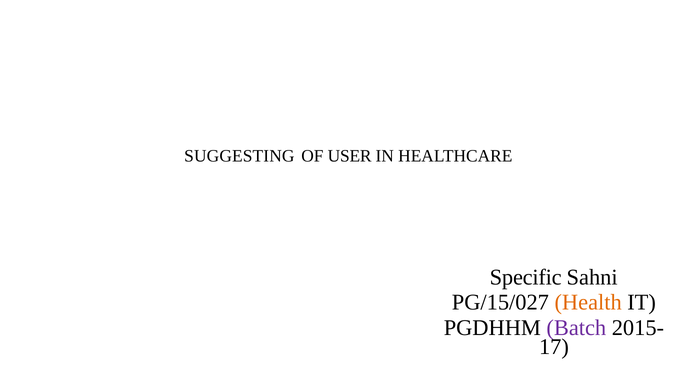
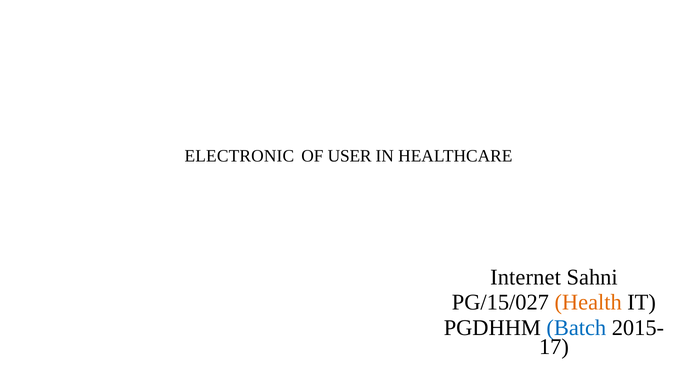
SUGGESTING: SUGGESTING -> ELECTRONIC
Specific: Specific -> Internet
Batch colour: purple -> blue
